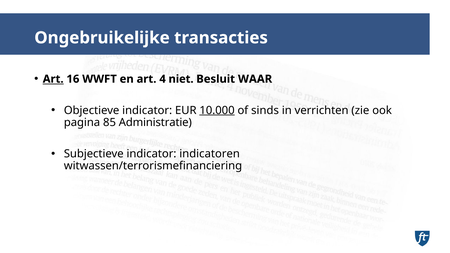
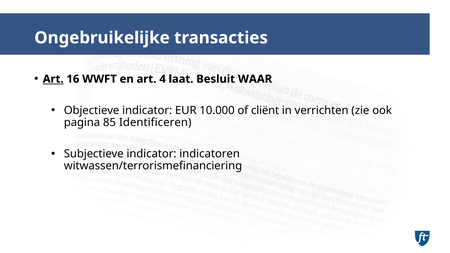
niet: niet -> laat
10.000 underline: present -> none
sinds: sinds -> cliënt
Administratie: Administratie -> Identificeren
